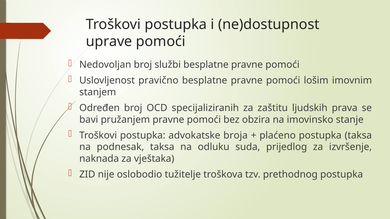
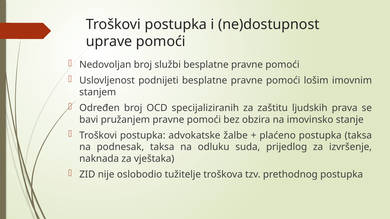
pravično: pravično -> podnijeti
broja: broja -> žalbe
